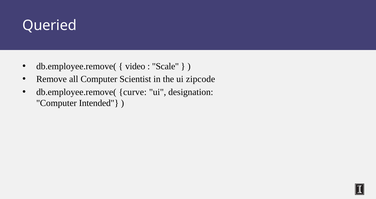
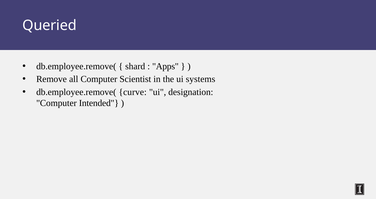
video: video -> shard
Scale: Scale -> Apps
zipcode: zipcode -> systems
